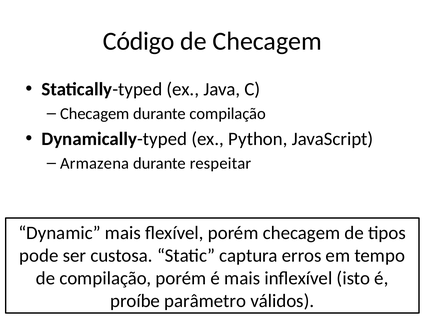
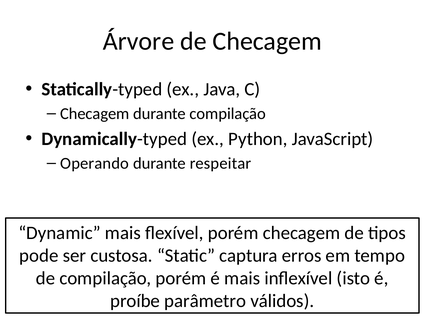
Código: Código -> Árvore
Armazena: Armazena -> Operando
